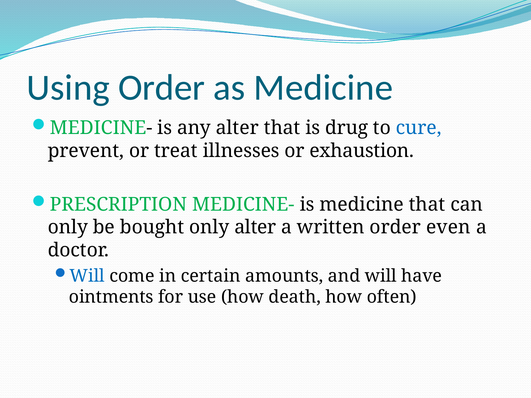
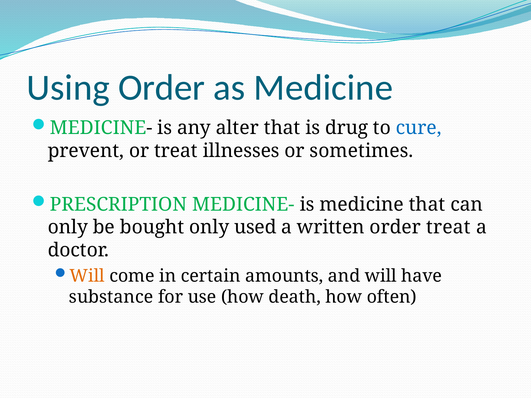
exhaustion: exhaustion -> sometimes
only alter: alter -> used
order even: even -> treat
Will at (87, 276) colour: blue -> orange
ointments: ointments -> substance
